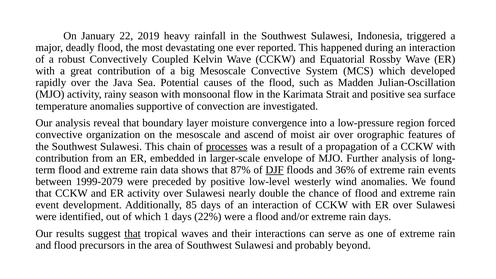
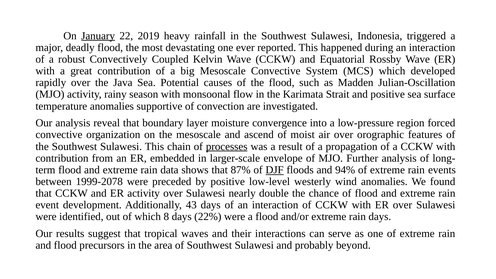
January underline: none -> present
36%: 36% -> 94%
1999-2079: 1999-2079 -> 1999-2078
85: 85 -> 43
1: 1 -> 8
that at (133, 234) underline: present -> none
